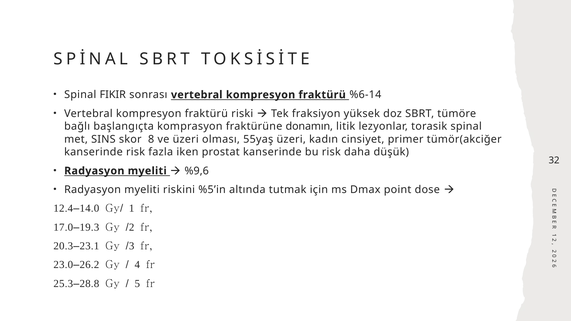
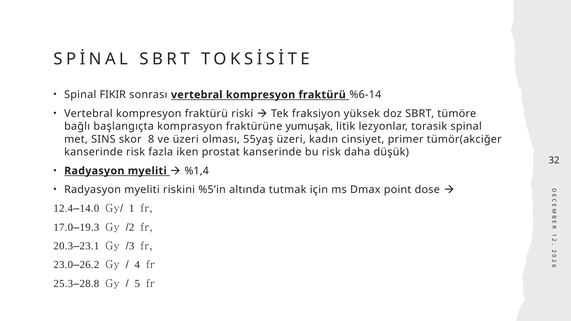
donamın: donamın -> yumuşak
%9,6: %9,6 -> %1,4
